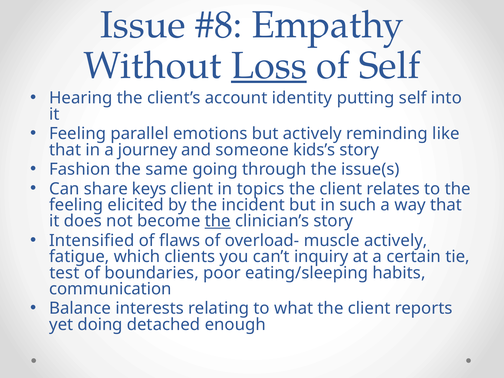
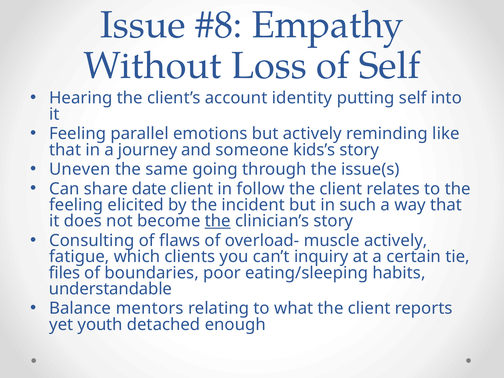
Loss underline: present -> none
Fashion: Fashion -> Uneven
keys: keys -> date
topics: topics -> follow
Intensified: Intensified -> Consulting
test: test -> files
communication: communication -> understandable
interests: interests -> mentors
doing: doing -> youth
